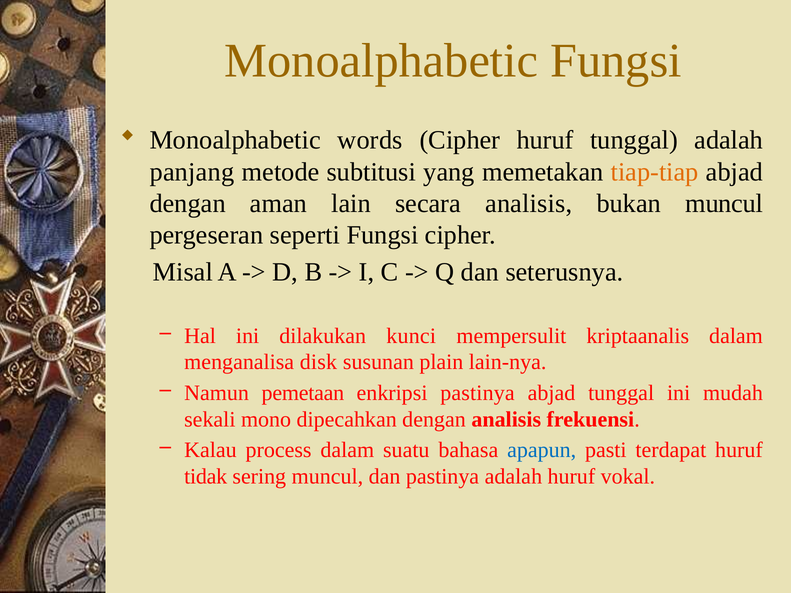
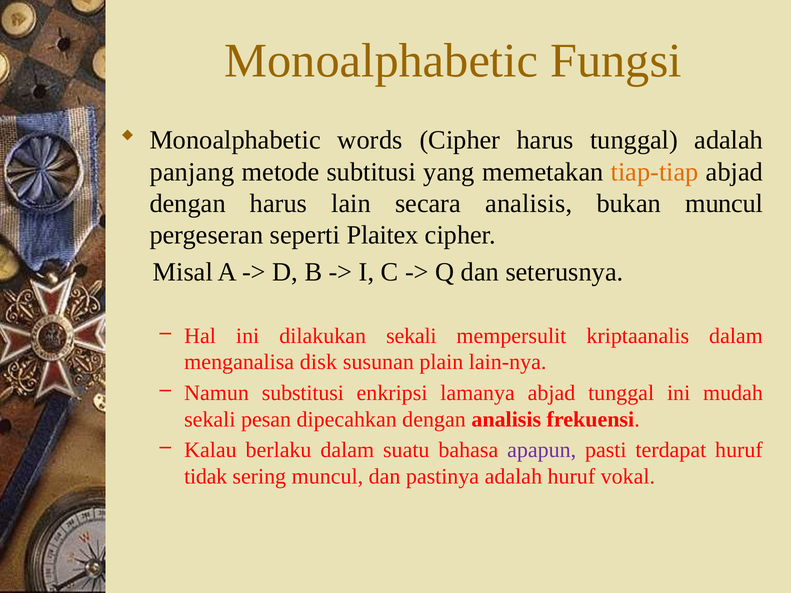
Cipher huruf: huruf -> harus
dengan aman: aman -> harus
seperti Fungsi: Fungsi -> Plaitex
dilakukan kunci: kunci -> sekali
pemetaan: pemetaan -> substitusi
enkripsi pastinya: pastinya -> lamanya
mono: mono -> pesan
process: process -> berlaku
apapun colour: blue -> purple
